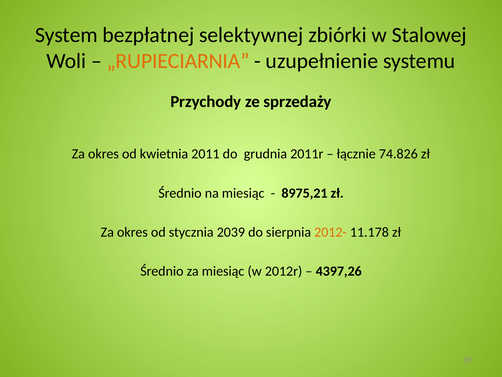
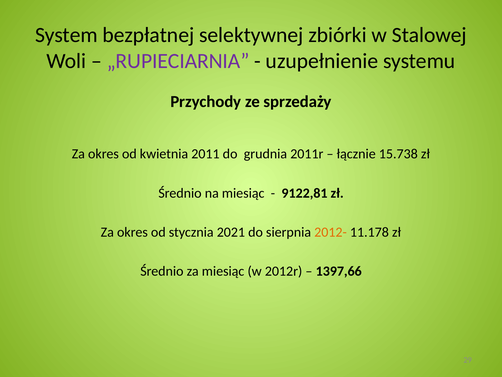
„RUPIECIARNIA colour: orange -> purple
74.826: 74.826 -> 15.738
8975,21: 8975,21 -> 9122,81
2039: 2039 -> 2021
4397,26: 4397,26 -> 1397,66
